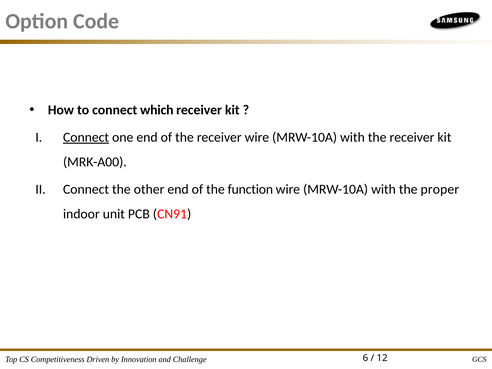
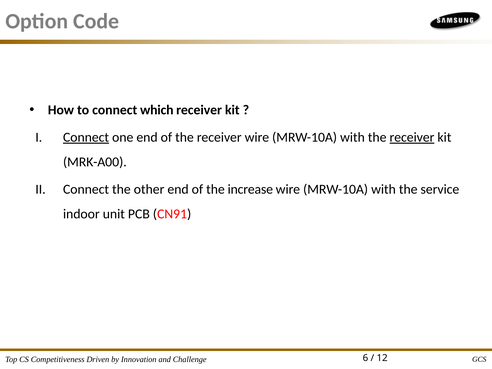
receiver at (412, 137) underline: none -> present
function: function -> increase
proper: proper -> service
